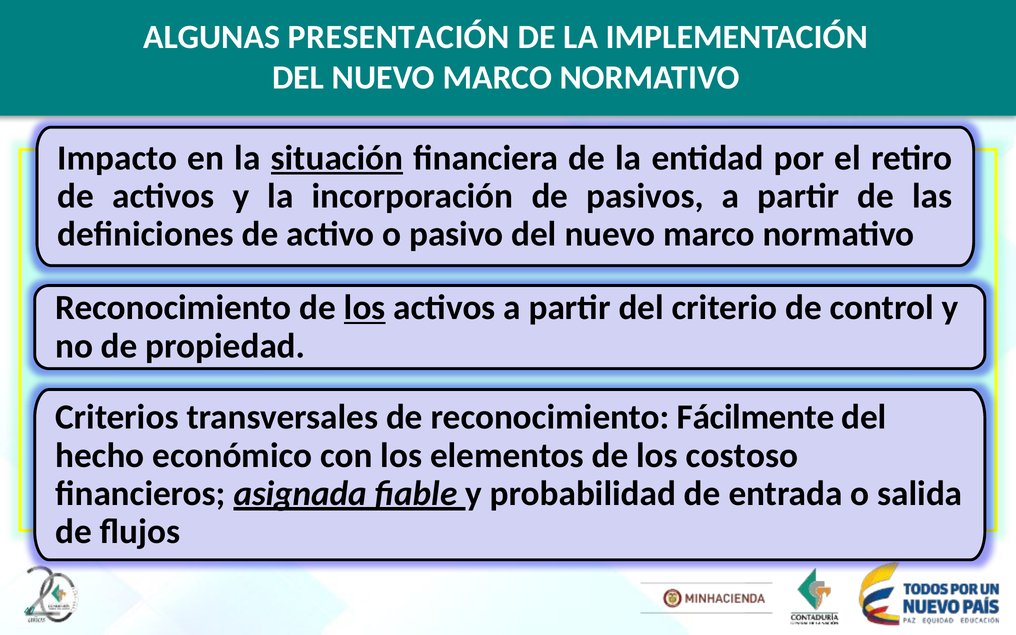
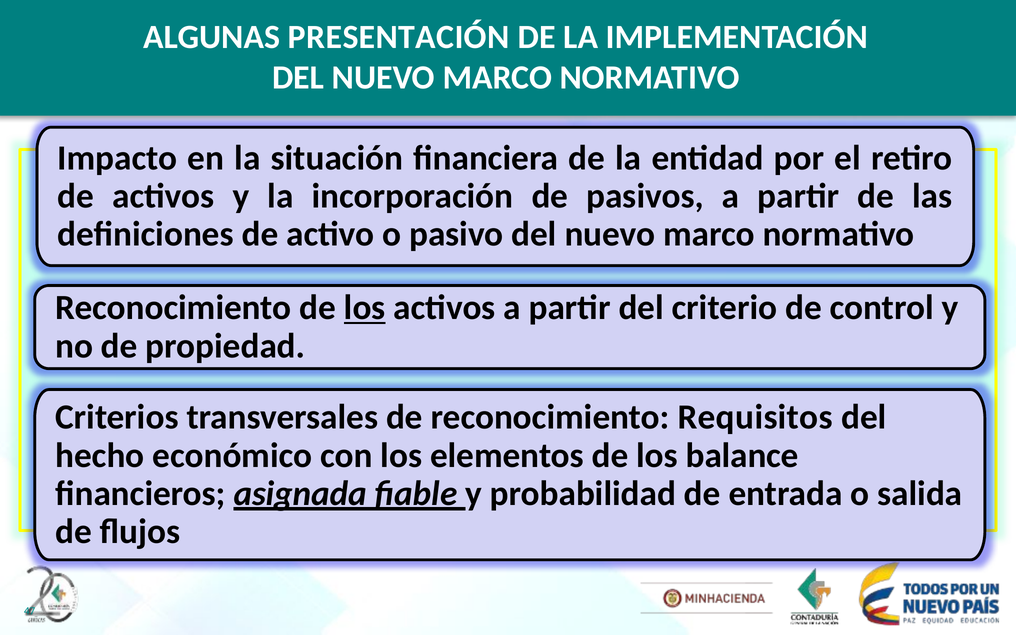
situación underline: present -> none
Fácilmente: Fácilmente -> Requisitos
costoso: costoso -> balance
